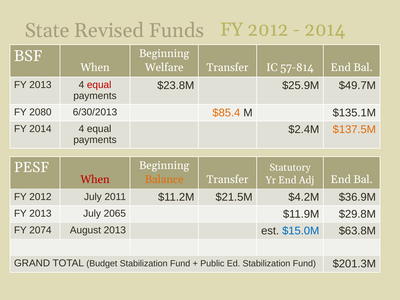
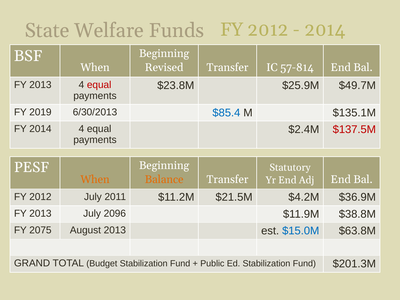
Revised: Revised -> Welfare
Welfare: Welfare -> Revised
2080: 2080 -> 2019
$85.4 colour: orange -> blue
$137.5M colour: orange -> red
When at (95, 179) colour: red -> orange
2065: 2065 -> 2096
$29.8M: $29.8M -> $38.8M
2074: 2074 -> 2075
